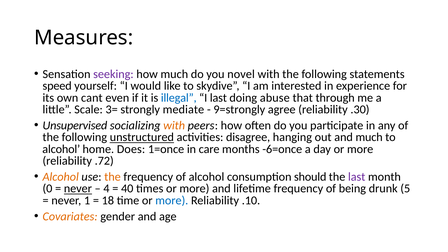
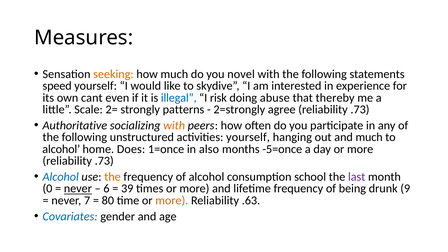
seeking colour: purple -> orange
I last: last -> risk
through: through -> thereby
3=: 3= -> 2=
mediate: mediate -> patterns
9=strongly: 9=strongly -> 2=strongly
agree reliability .30: .30 -> .73
Unsupervised: Unsupervised -> Authoritative
unstructured underline: present -> none
activities disagree: disagree -> yourself
care: care -> also
-6=once: -6=once -> -5=once
.72 at (104, 161): .72 -> .73
Alcohol at (61, 177) colour: orange -> blue
should: should -> school
4: 4 -> 6
40: 40 -> 39
5: 5 -> 9
1: 1 -> 7
18: 18 -> 80
more at (172, 200) colour: blue -> orange
.10: .10 -> .63
Covariates colour: orange -> blue
